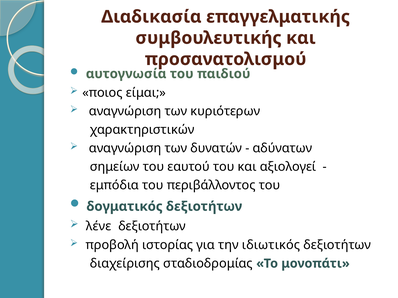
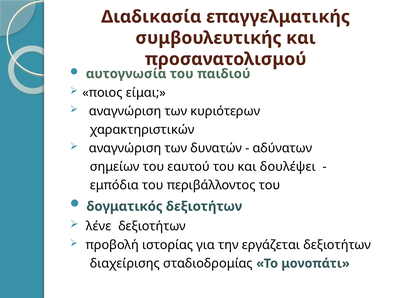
αξιολογεί: αξιολογεί -> δουλέψει
ιδιωτικός: ιδιωτικός -> εργάζεται
